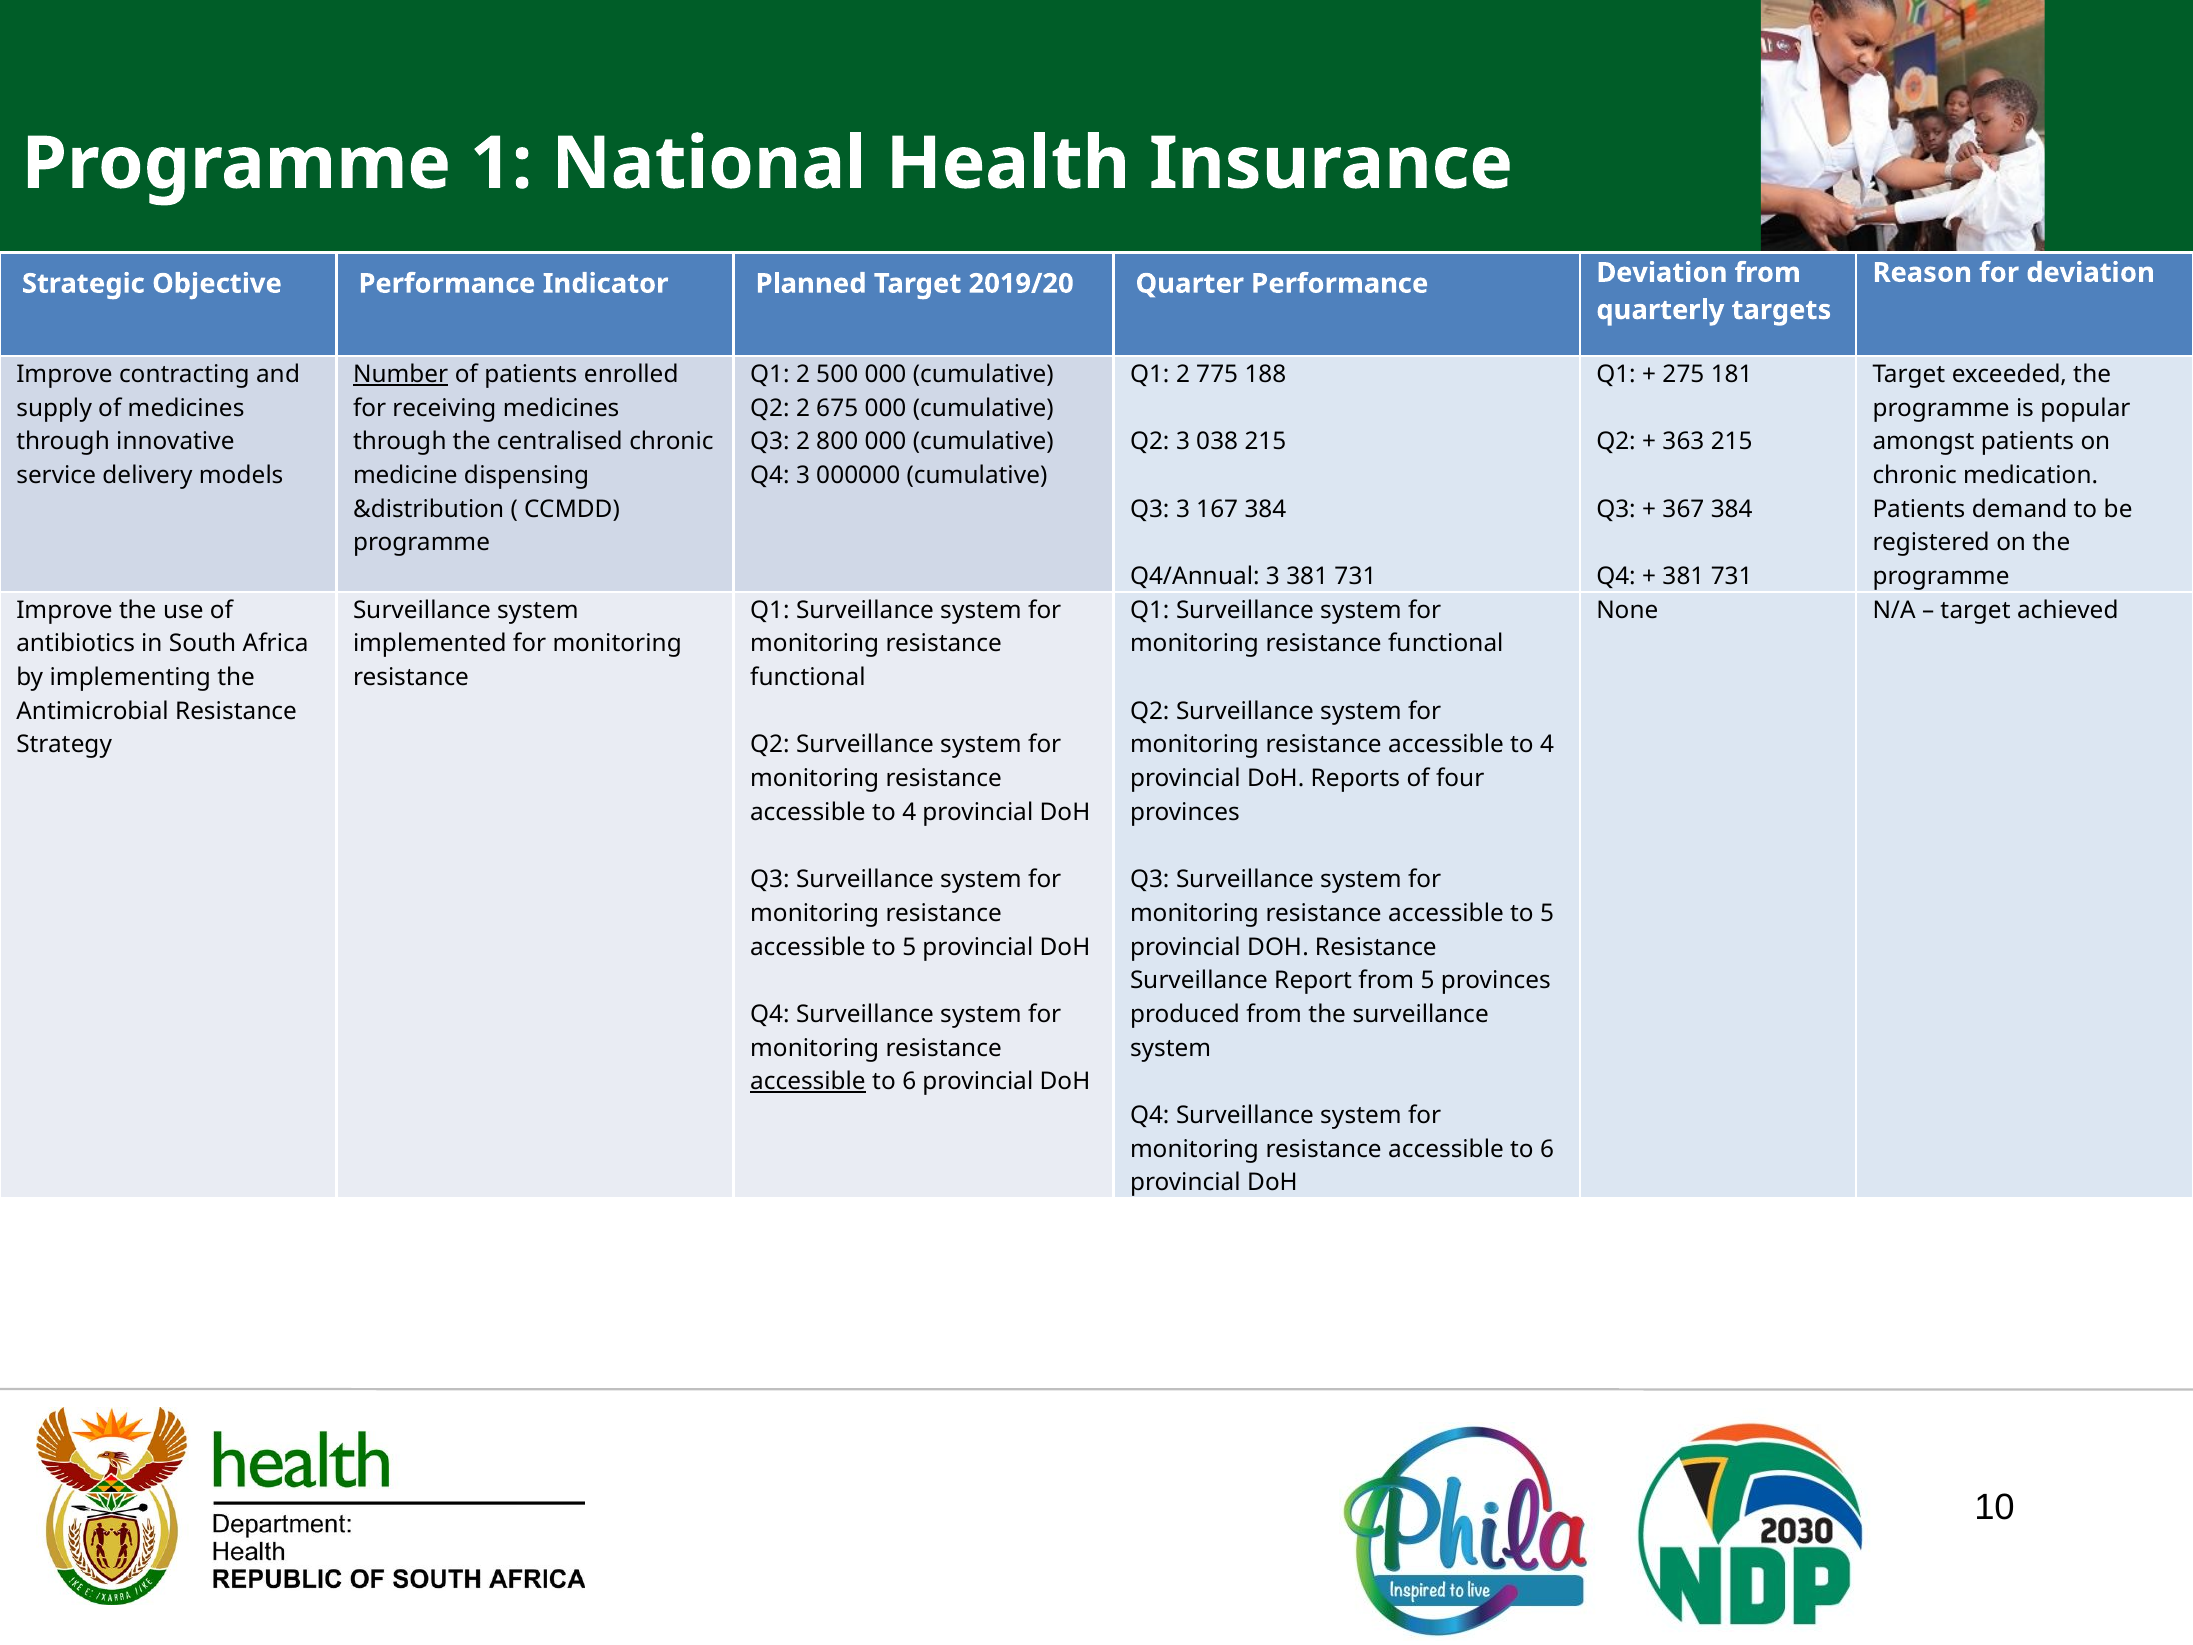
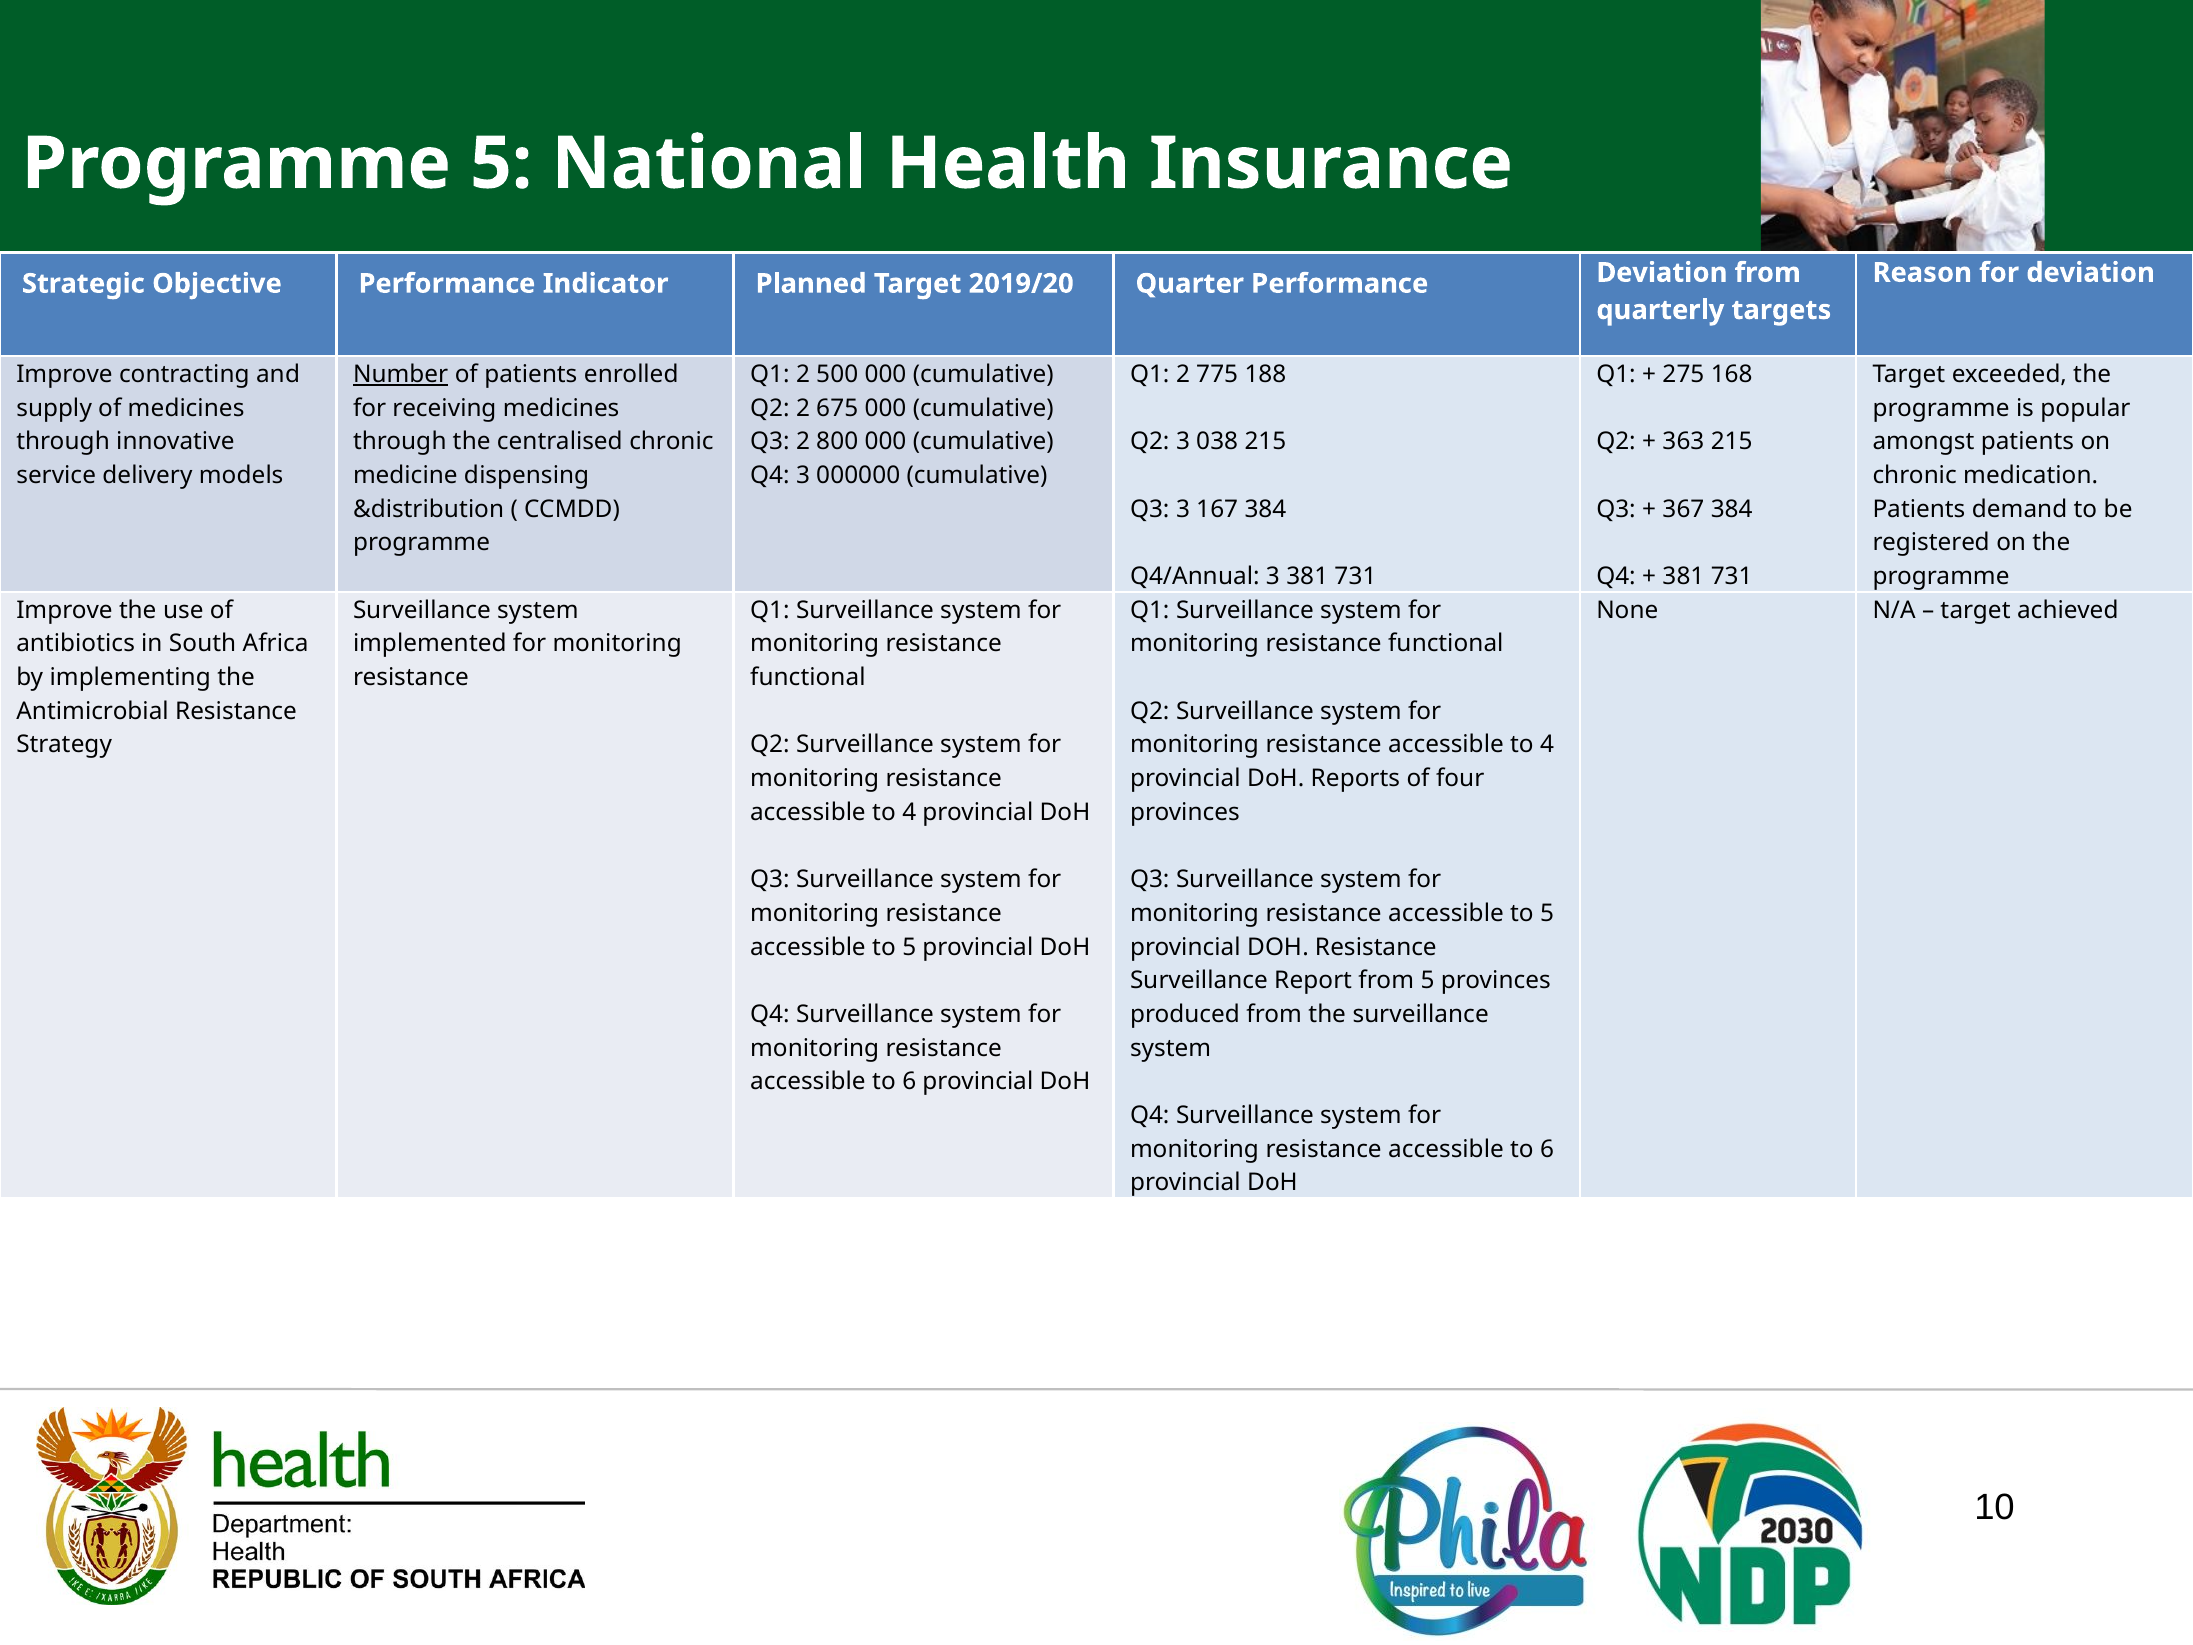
Programme 1: 1 -> 5
181: 181 -> 168
accessible at (808, 1082) underline: present -> none
